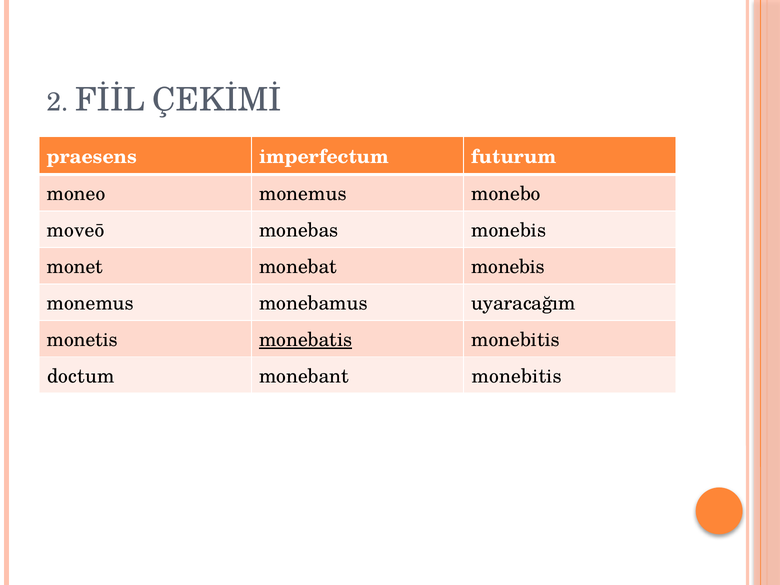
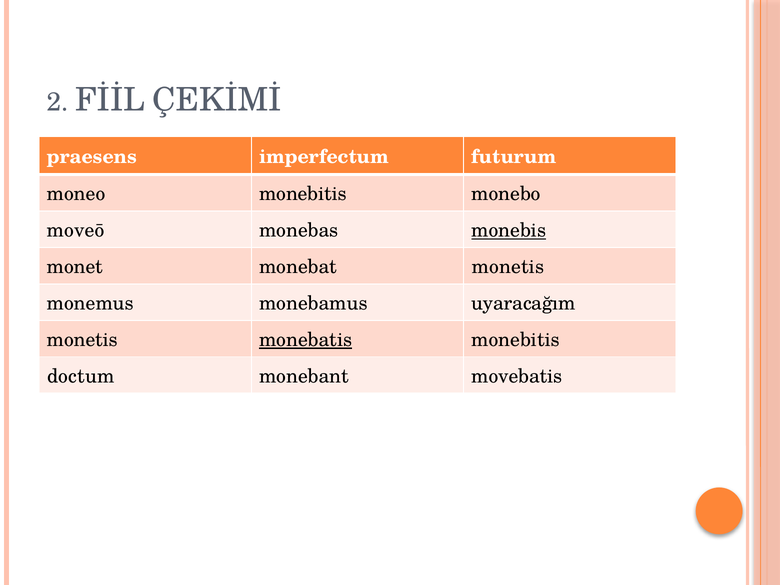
moneo monemus: monemus -> monebitis
monebis at (509, 231) underline: none -> present
monebat monebis: monebis -> monetis
monebant monebitis: monebitis -> movebatis
